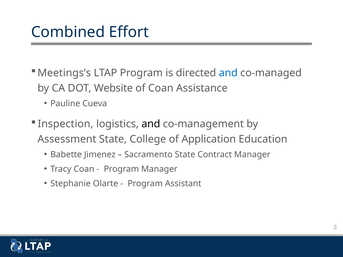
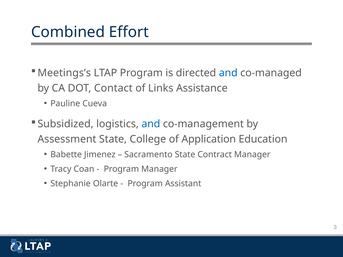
Website: Website -> Contact
of Coan: Coan -> Links
Inspection: Inspection -> Subsidized
and at (151, 124) colour: black -> blue
